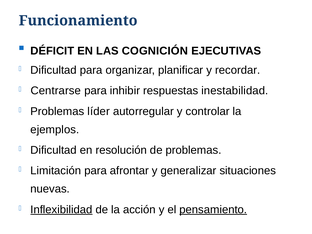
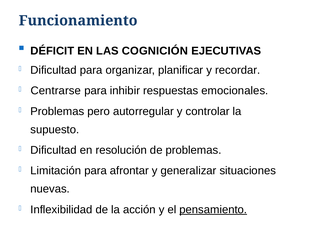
inestabilidad: inestabilidad -> emocionales
líder: líder -> pero
ejemplos: ejemplos -> supuesto
Inflexibilidad underline: present -> none
